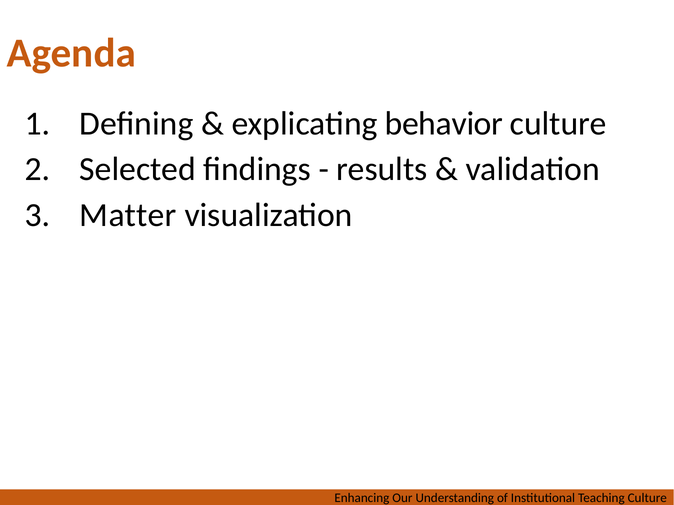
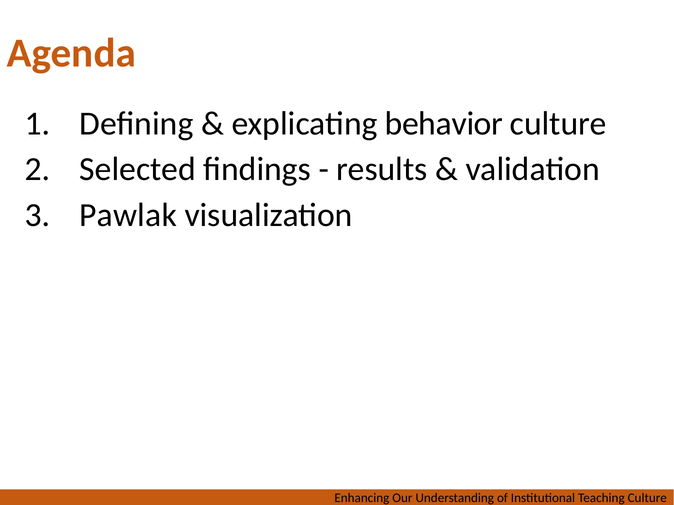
Matter: Matter -> Pawlak
